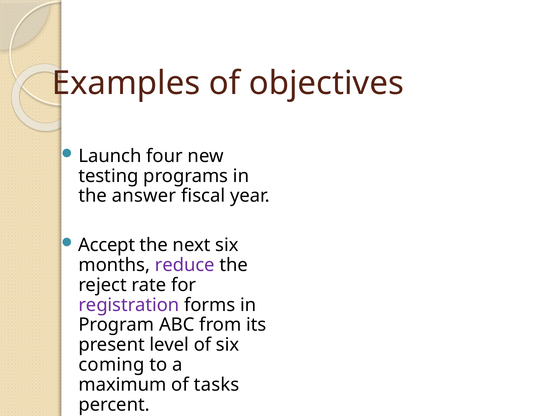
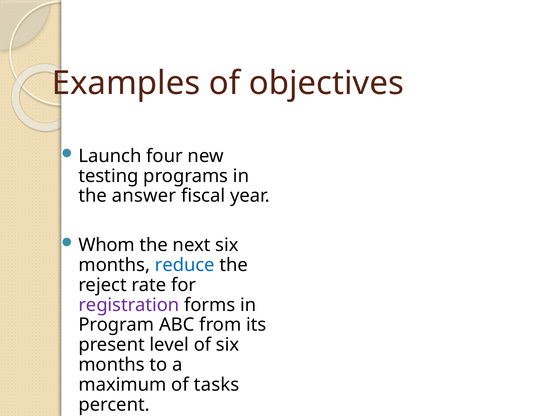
Accept: Accept -> Whom
reduce colour: purple -> blue
coming at (111, 364): coming -> months
